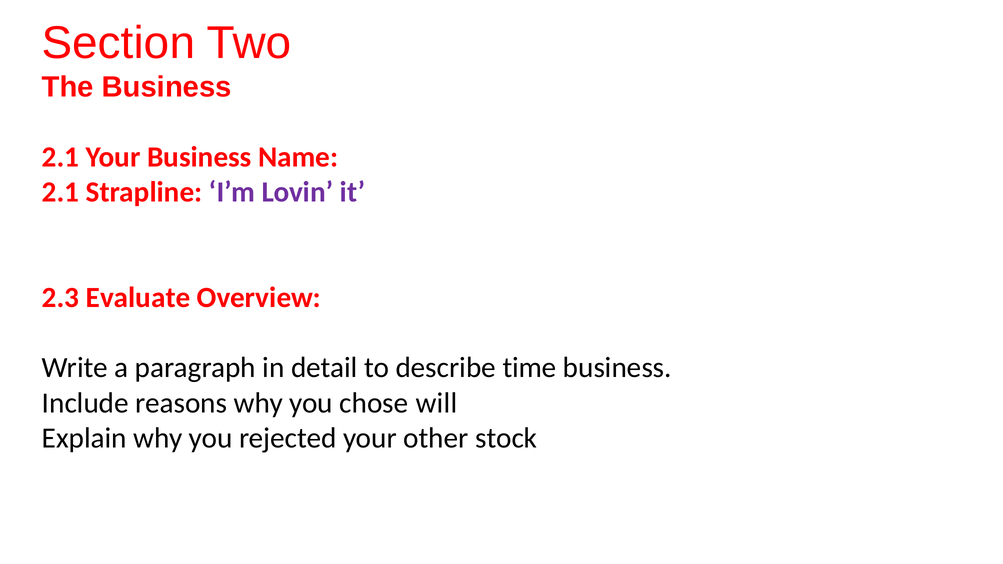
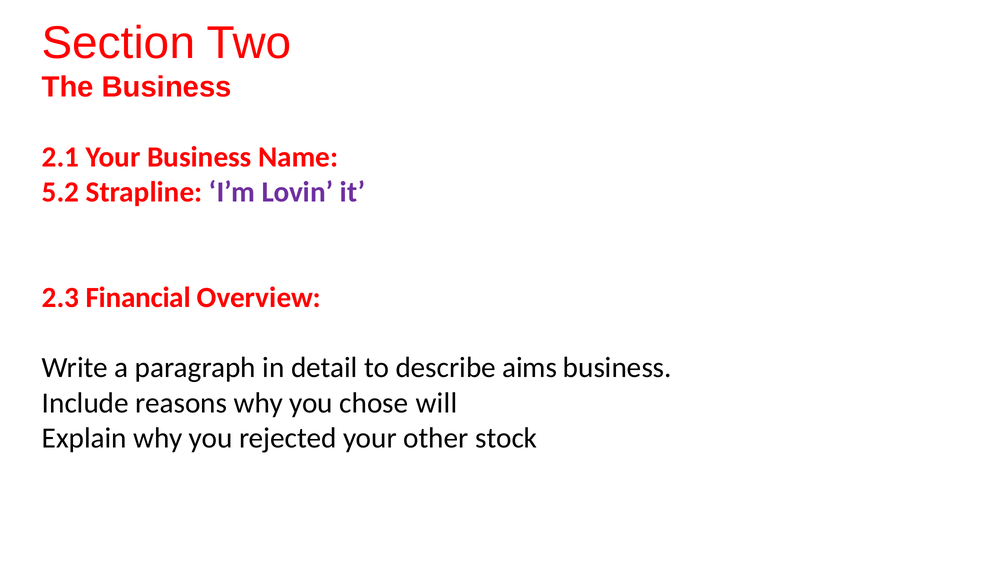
2.1 at (61, 192): 2.1 -> 5.2
Evaluate: Evaluate -> Financial
time: time -> aims
